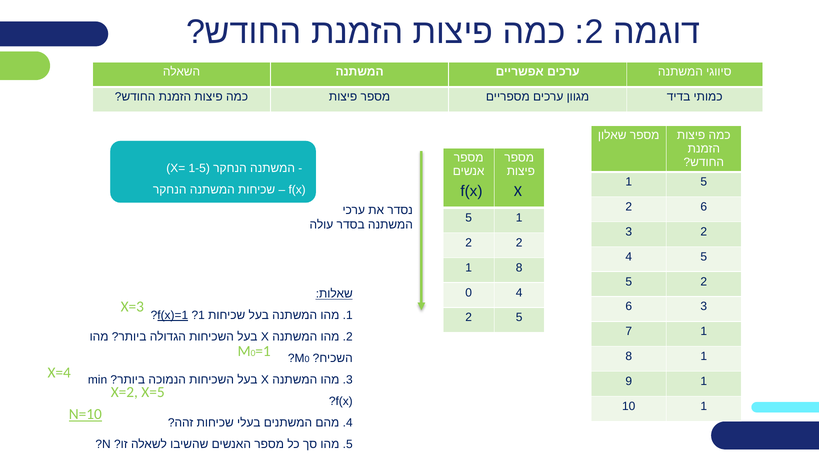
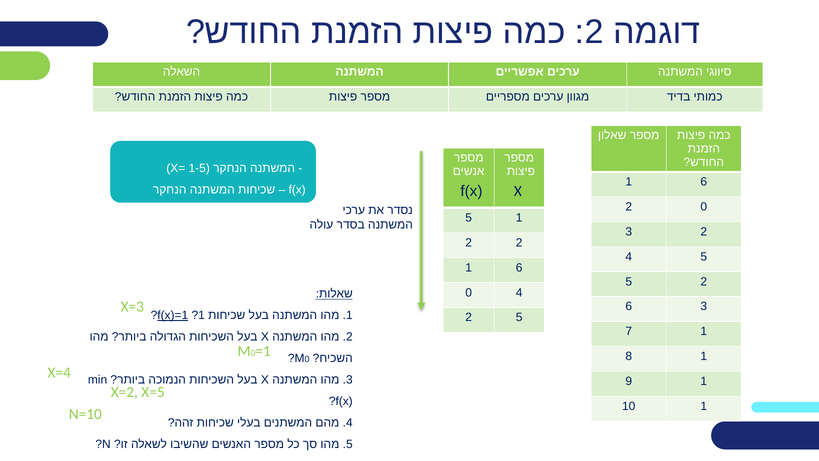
5 at (704, 182): 5 -> 6
6 at (704, 207): 6 -> 0
8 at (519, 267): 8 -> 6
N=10 underline: present -> none
